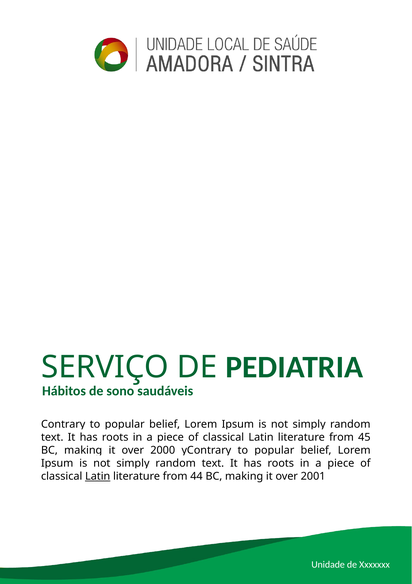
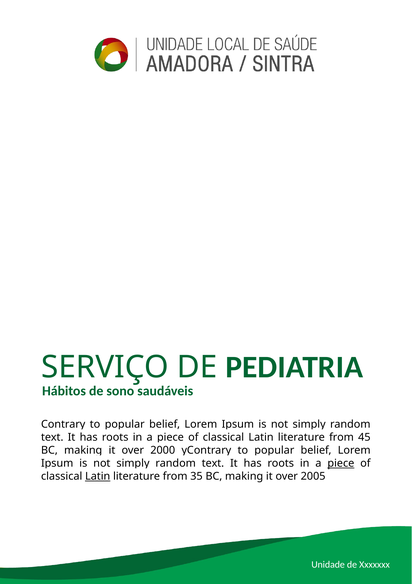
piece at (341, 464) underline: none -> present
44: 44 -> 35
2001: 2001 -> 2005
